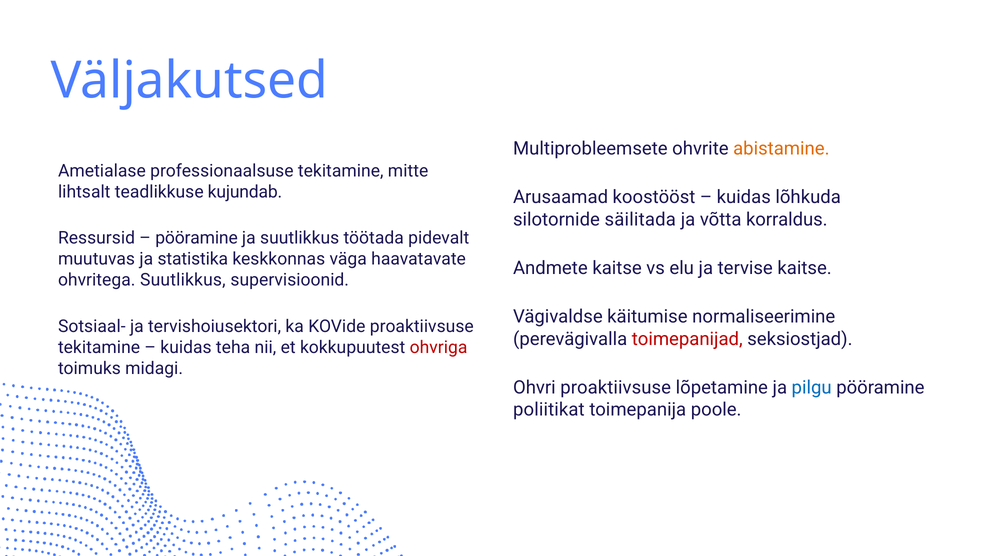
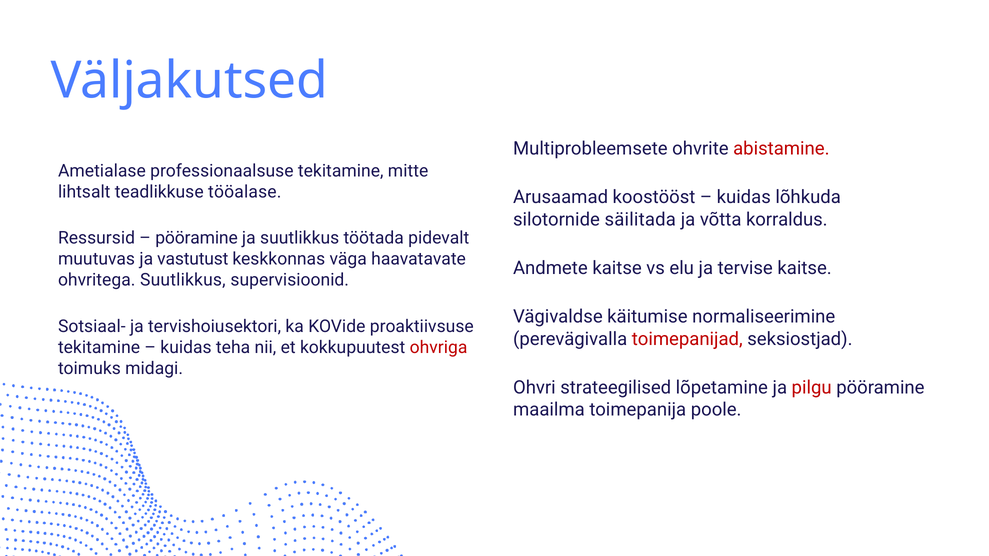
abistamine colour: orange -> red
kujundab: kujundab -> tööalase
statistika: statistika -> vastutust
Ohvri proaktiivsuse: proaktiivsuse -> strateegilised
pilgu colour: blue -> red
poliitikat: poliitikat -> maailma
